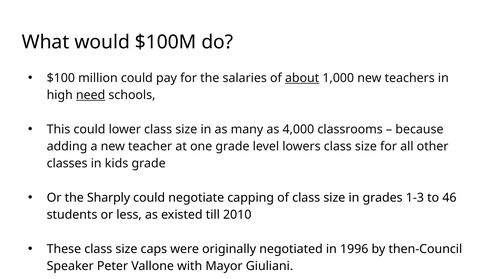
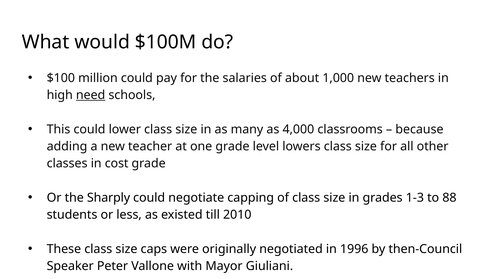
about underline: present -> none
kids: kids -> cost
46: 46 -> 88
